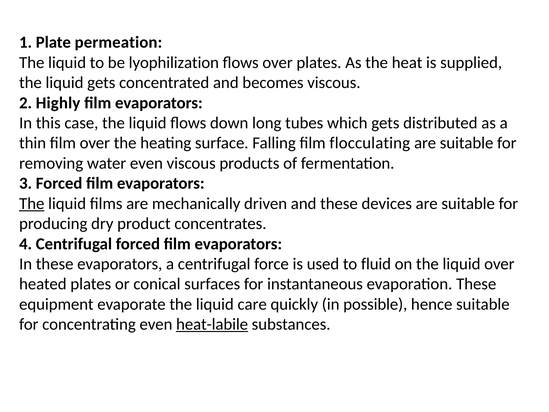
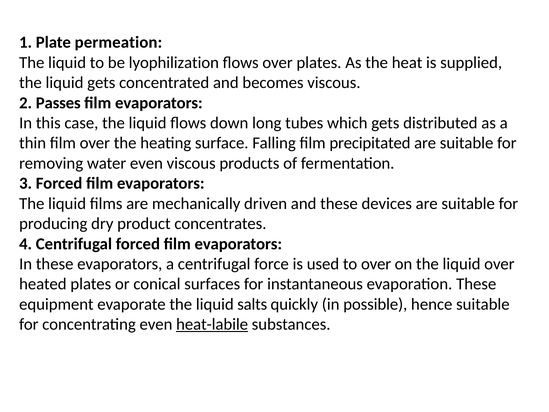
Highly: Highly -> Passes
flocculating: flocculating -> precipitated
The at (32, 203) underline: present -> none
to fluid: fluid -> over
care: care -> salts
